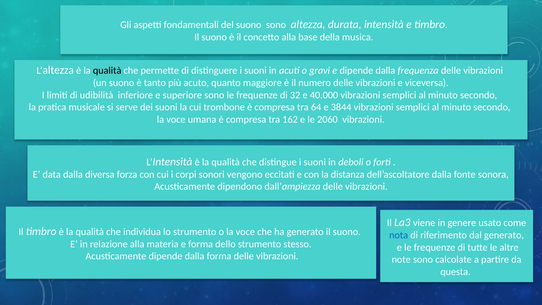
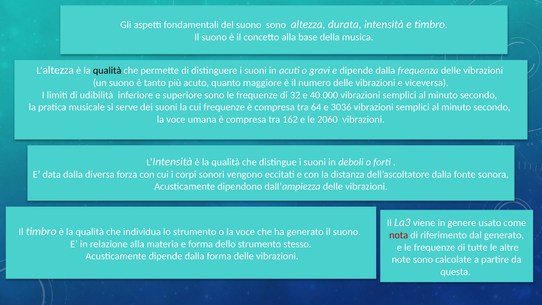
cui trombone: trombone -> frequenze
3844: 3844 -> 3036
nota colour: blue -> red
